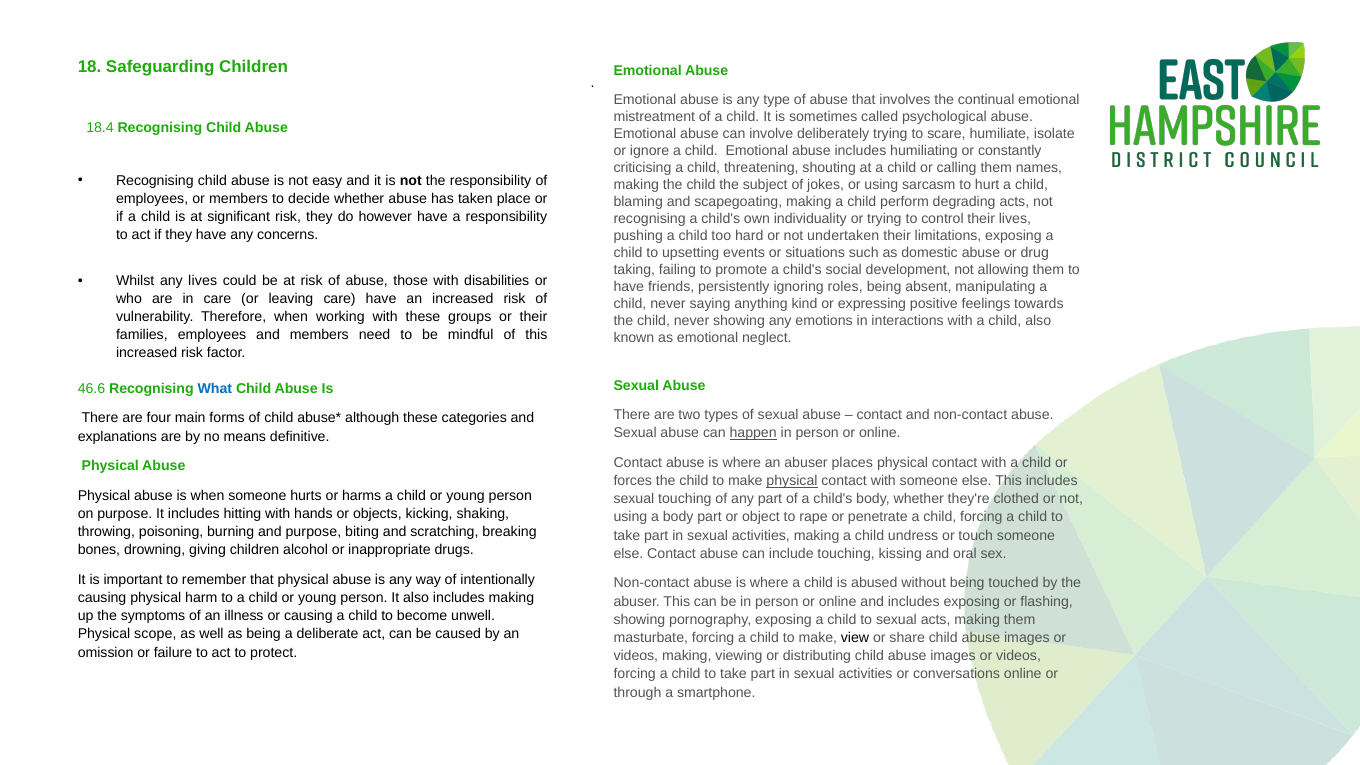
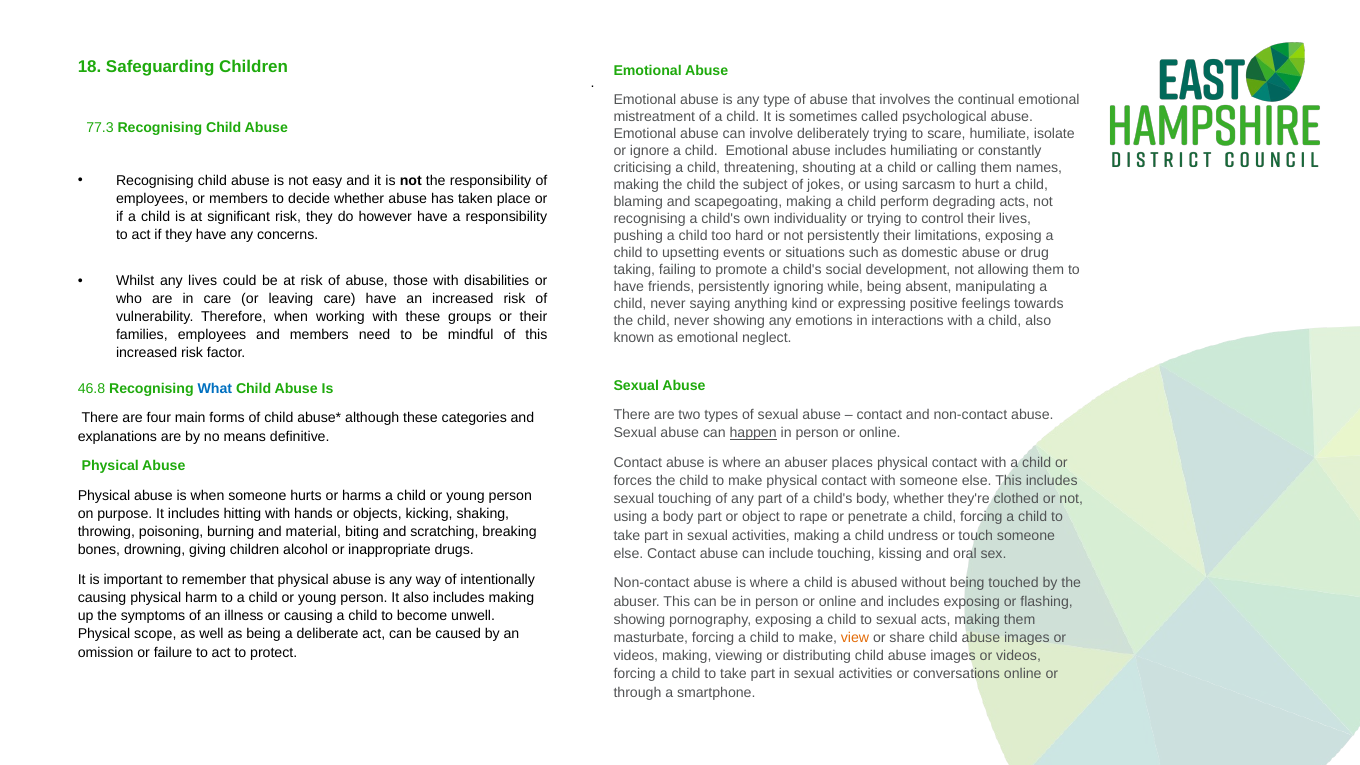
18.4: 18.4 -> 77.3
not undertaken: undertaken -> persistently
roles: roles -> while
46.6: 46.6 -> 46.8
physical at (792, 481) underline: present -> none
and purpose: purpose -> material
view colour: black -> orange
